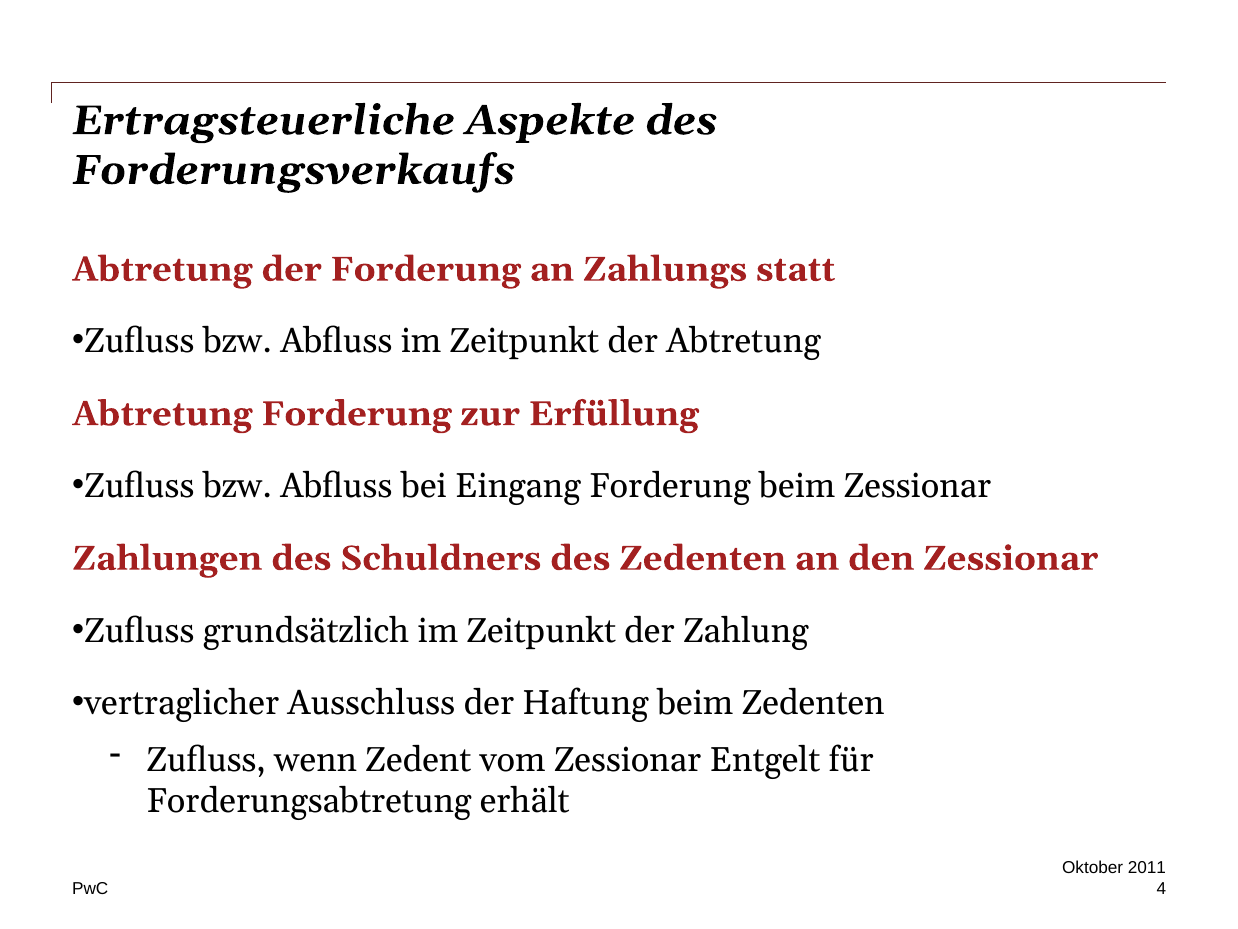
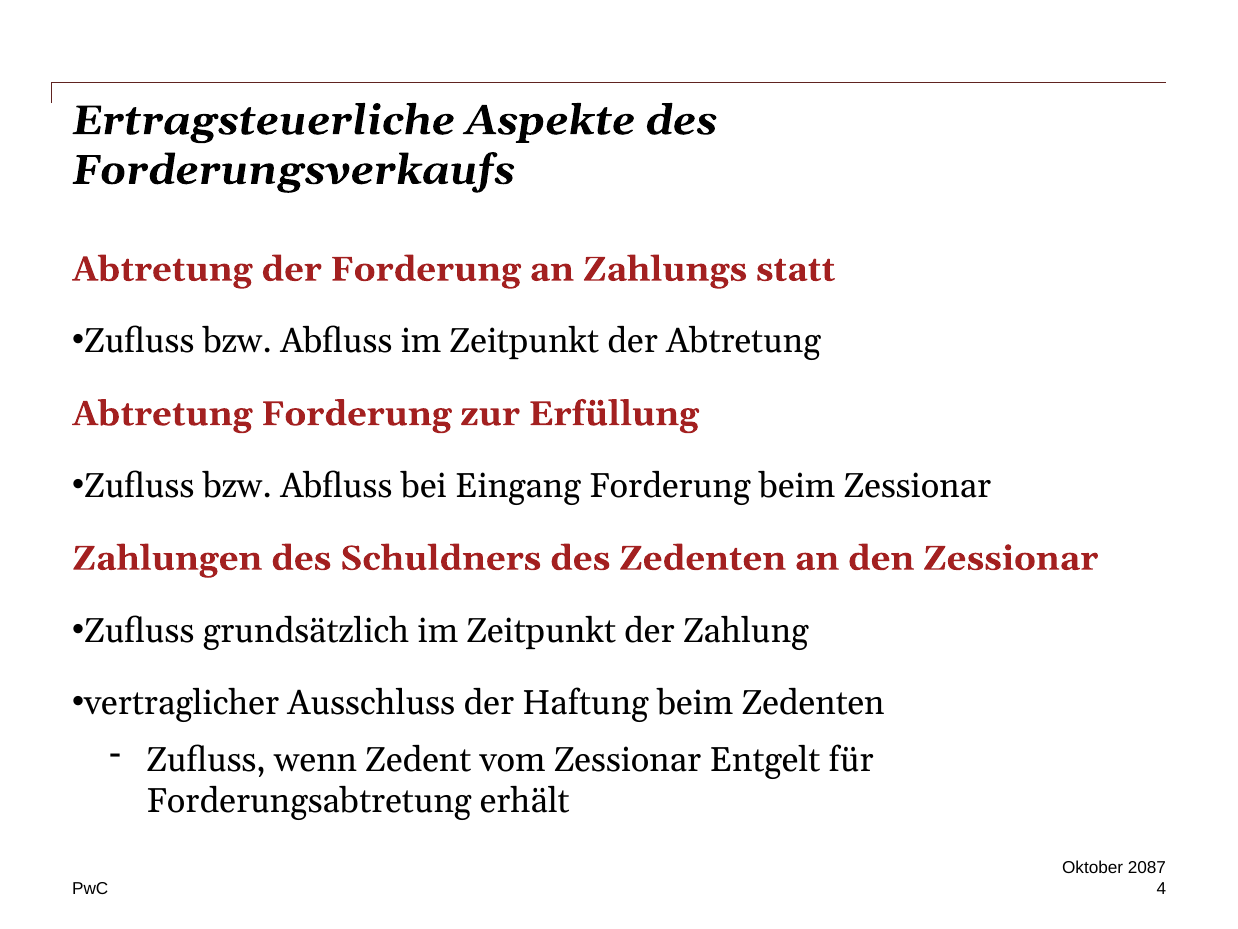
2011: 2011 -> 2087
